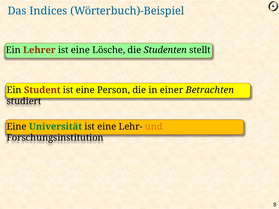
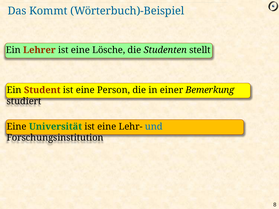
Indices: Indices -> Kommt
Betrachten: Betrachten -> Bemerkung
und colour: orange -> blue
